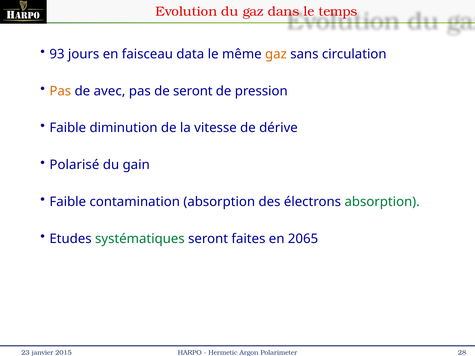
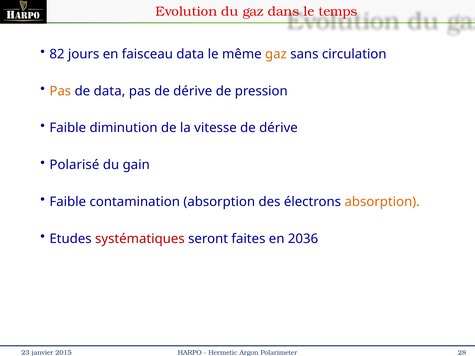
93: 93 -> 82
de avec: avec -> data
pas de seront: seront -> dérive
absorption at (382, 202) colour: green -> orange
systématiques colour: green -> red
2065: 2065 -> 2036
